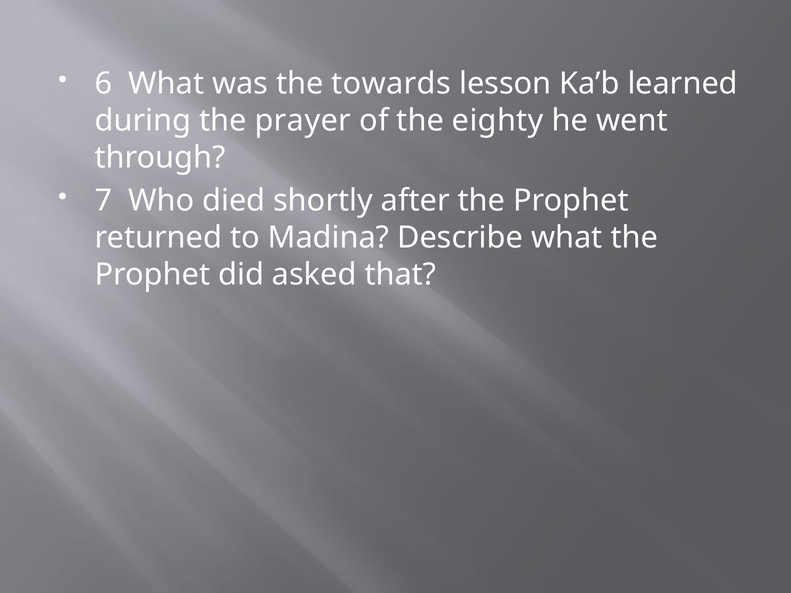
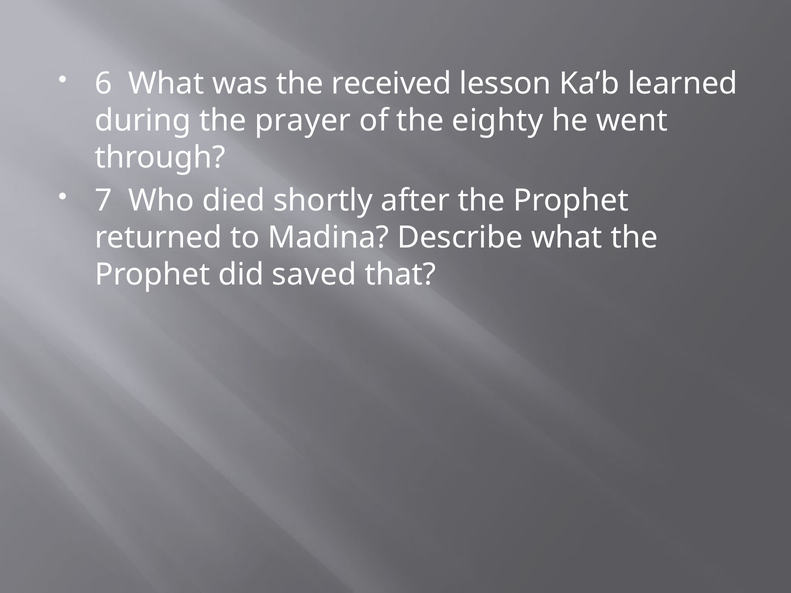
towards: towards -> received
asked: asked -> saved
